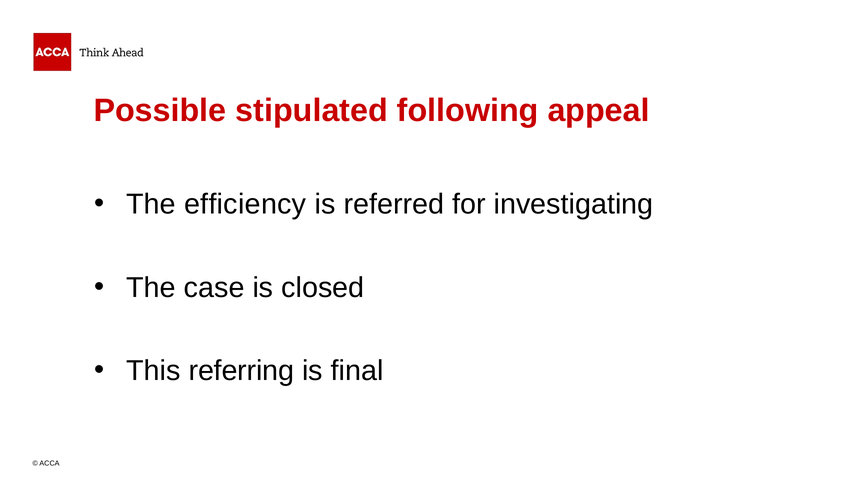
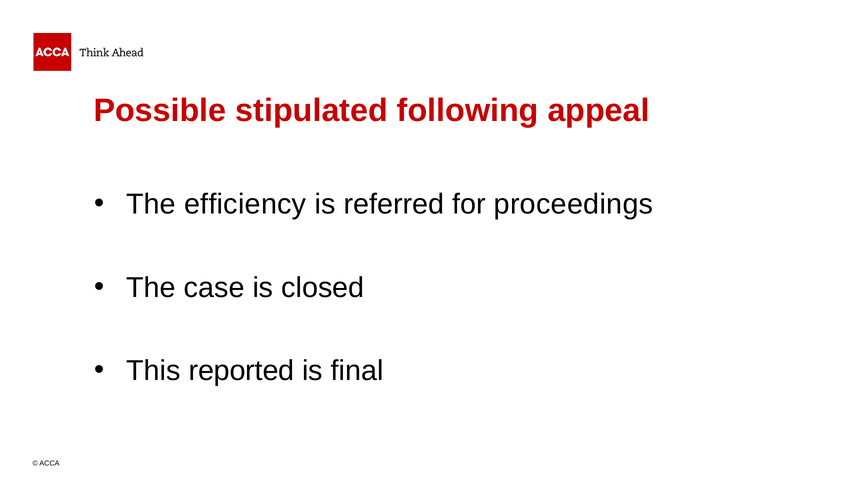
investigating: investigating -> proceedings
referring: referring -> reported
